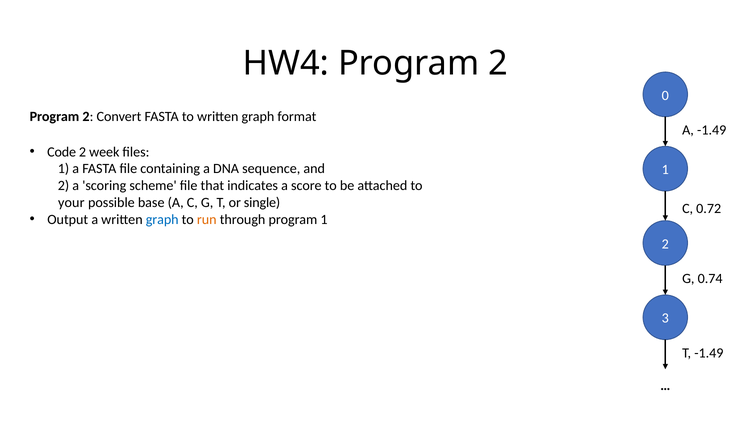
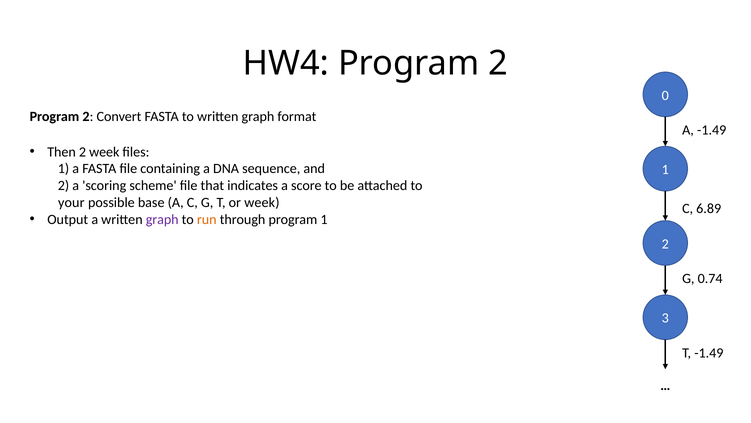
Code: Code -> Then
or single: single -> week
0.72: 0.72 -> 6.89
graph at (162, 219) colour: blue -> purple
